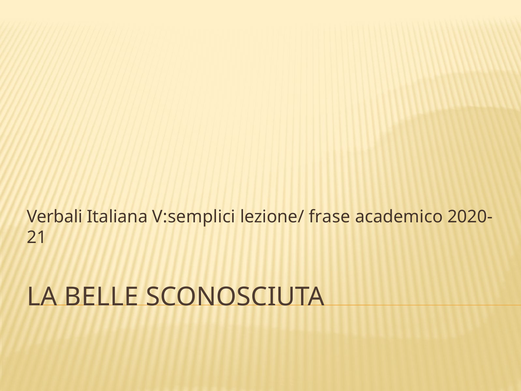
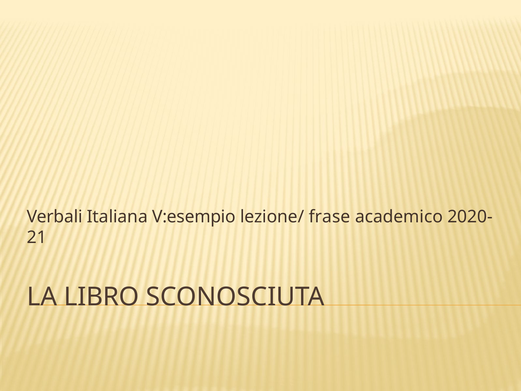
V:semplici: V:semplici -> V:esempio
BELLE: BELLE -> LIBRO
